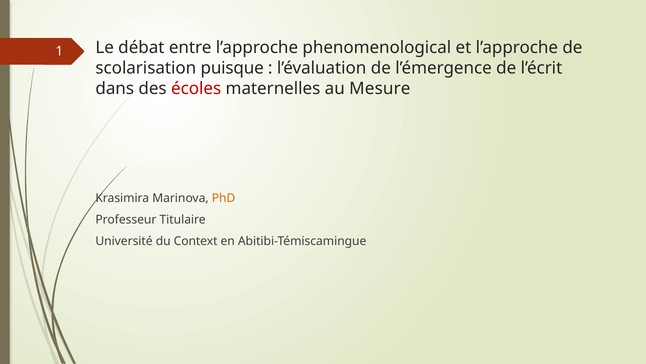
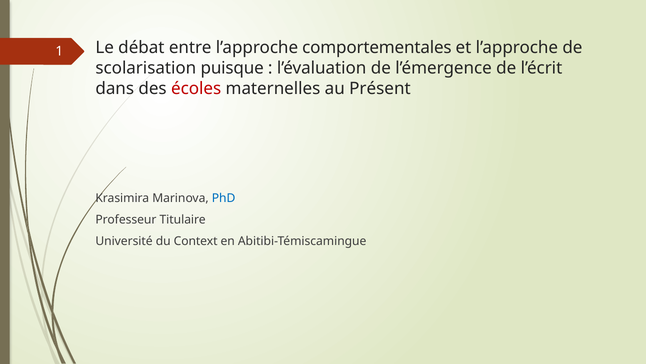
phenomenological: phenomenological -> comportementales
Mesure: Mesure -> Présent
PhD colour: orange -> blue
